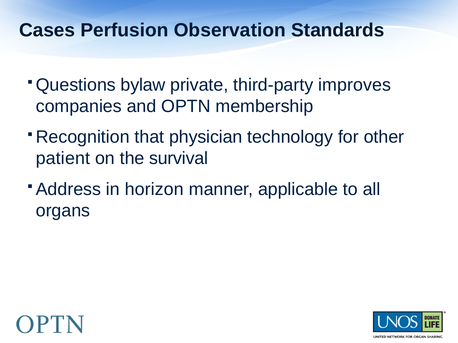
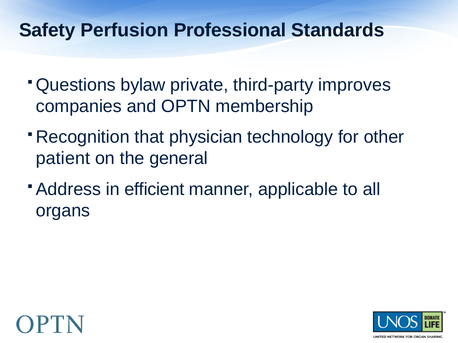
Cases: Cases -> Safety
Observation: Observation -> Professional
survival: survival -> general
horizon: horizon -> efficient
